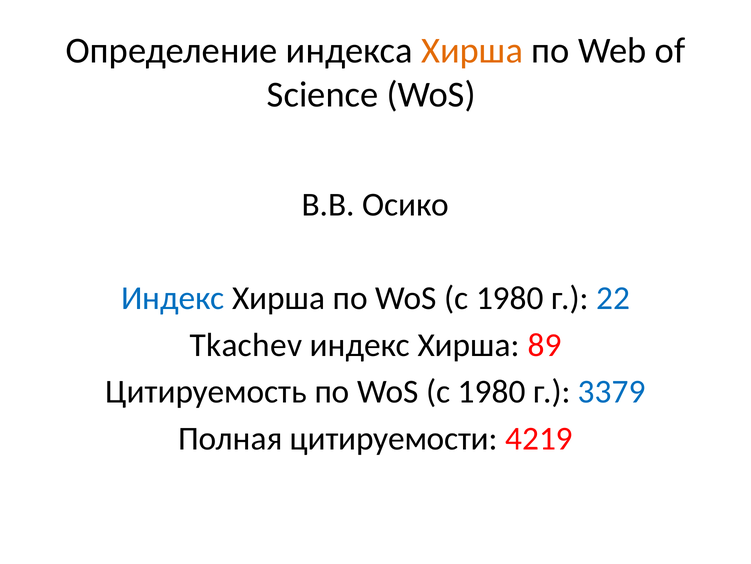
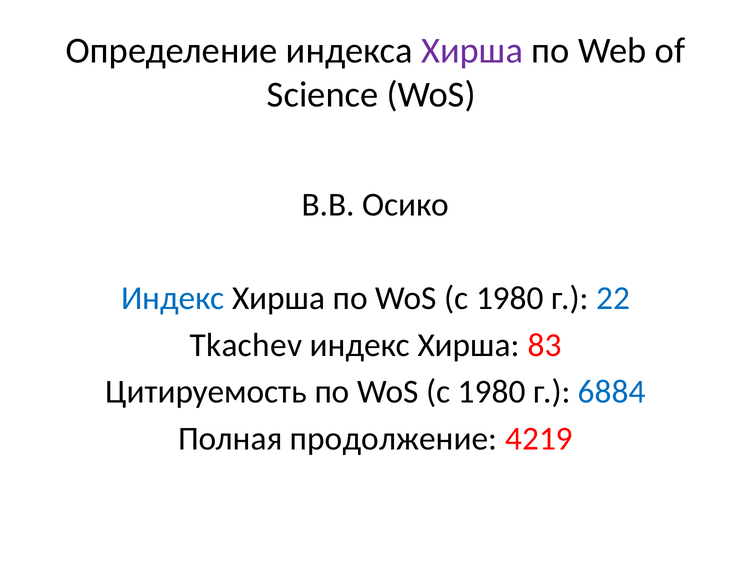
Хирша at (472, 51) colour: orange -> purple
89: 89 -> 83
3379: 3379 -> 6884
цитируемости: цитируемости -> продолжение
